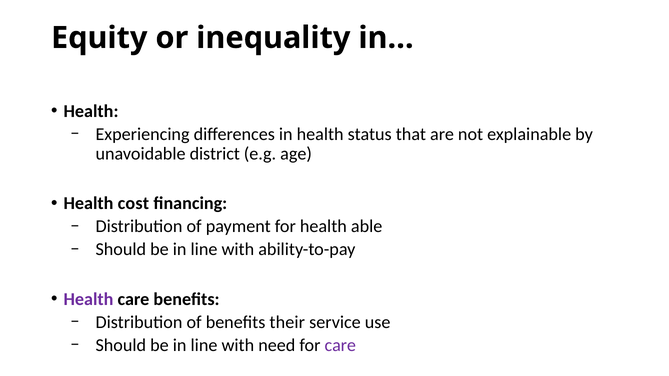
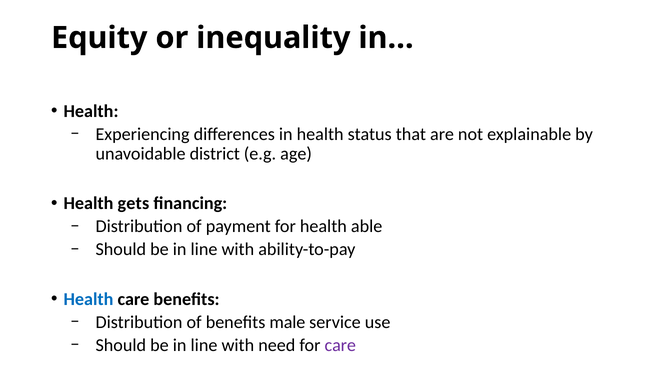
cost: cost -> gets
Health at (88, 299) colour: purple -> blue
their: their -> male
